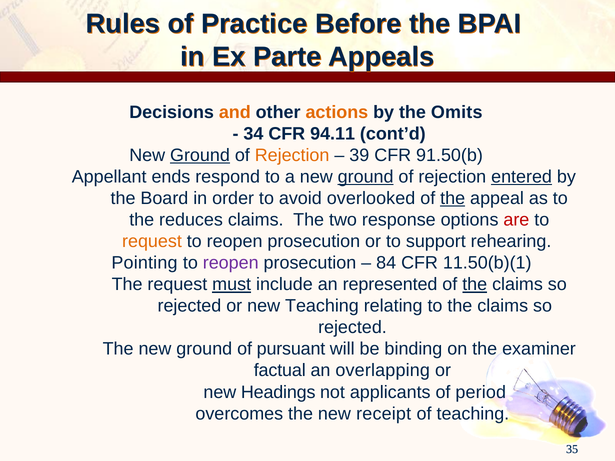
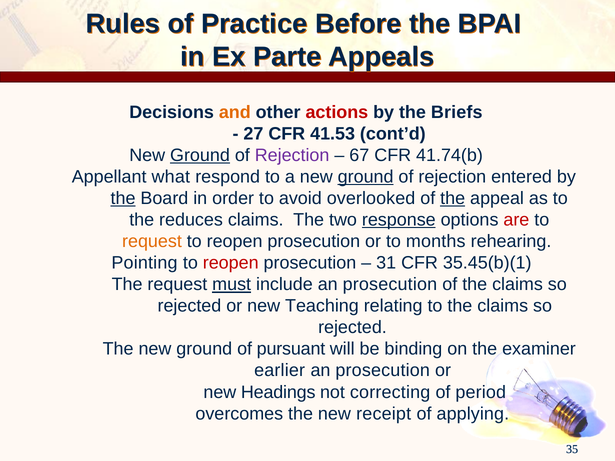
actions colour: orange -> red
Omits: Omits -> Briefs
34: 34 -> 27
94.11: 94.11 -> 41.53
Rejection at (292, 156) colour: orange -> purple
39: 39 -> 67
91.50(b: 91.50(b -> 41.74(b
ends: ends -> what
entered underline: present -> none
the at (123, 199) underline: none -> present
response underline: none -> present
support: support -> months
reopen at (231, 263) colour: purple -> red
84: 84 -> 31
11.50(b)(1: 11.50(b)(1 -> 35.45(b)(1
include an represented: represented -> prosecution
the at (475, 285) underline: present -> none
factual: factual -> earlier
overlapping at (383, 371): overlapping -> prosecution
applicants: applicants -> correcting
of teaching: teaching -> applying
